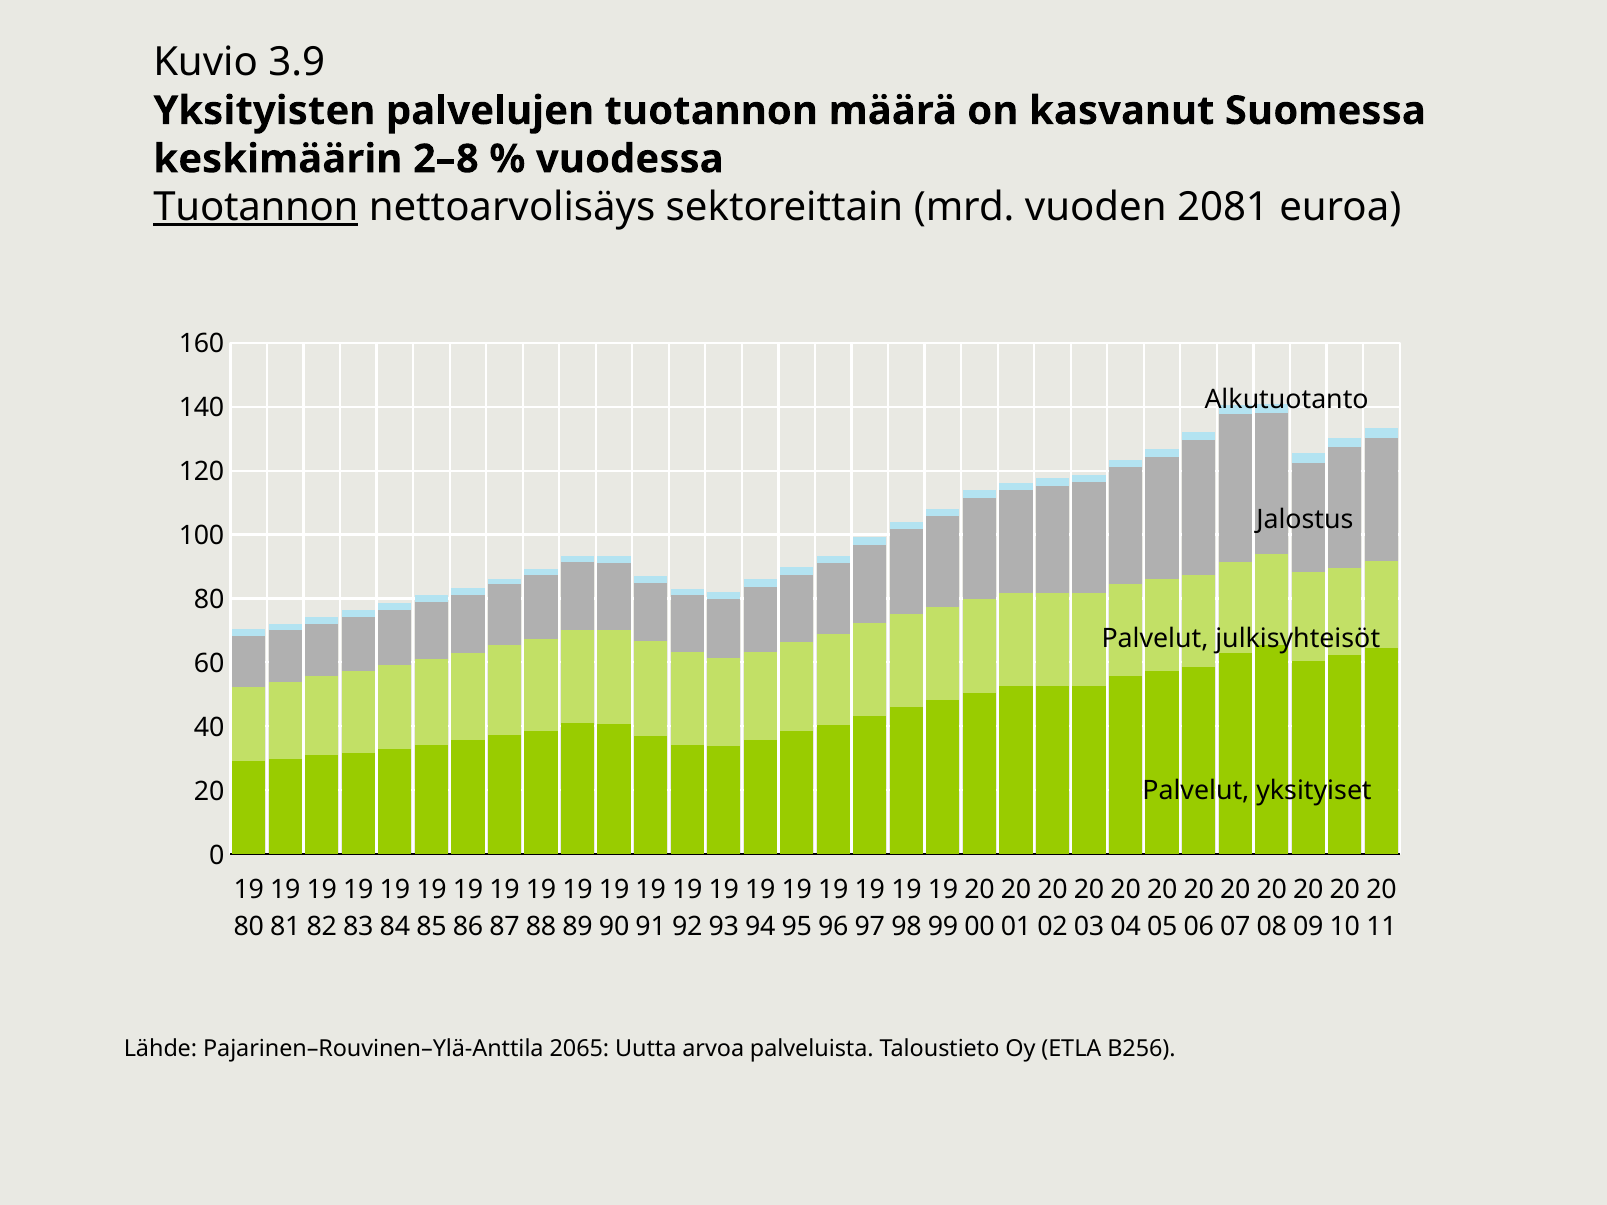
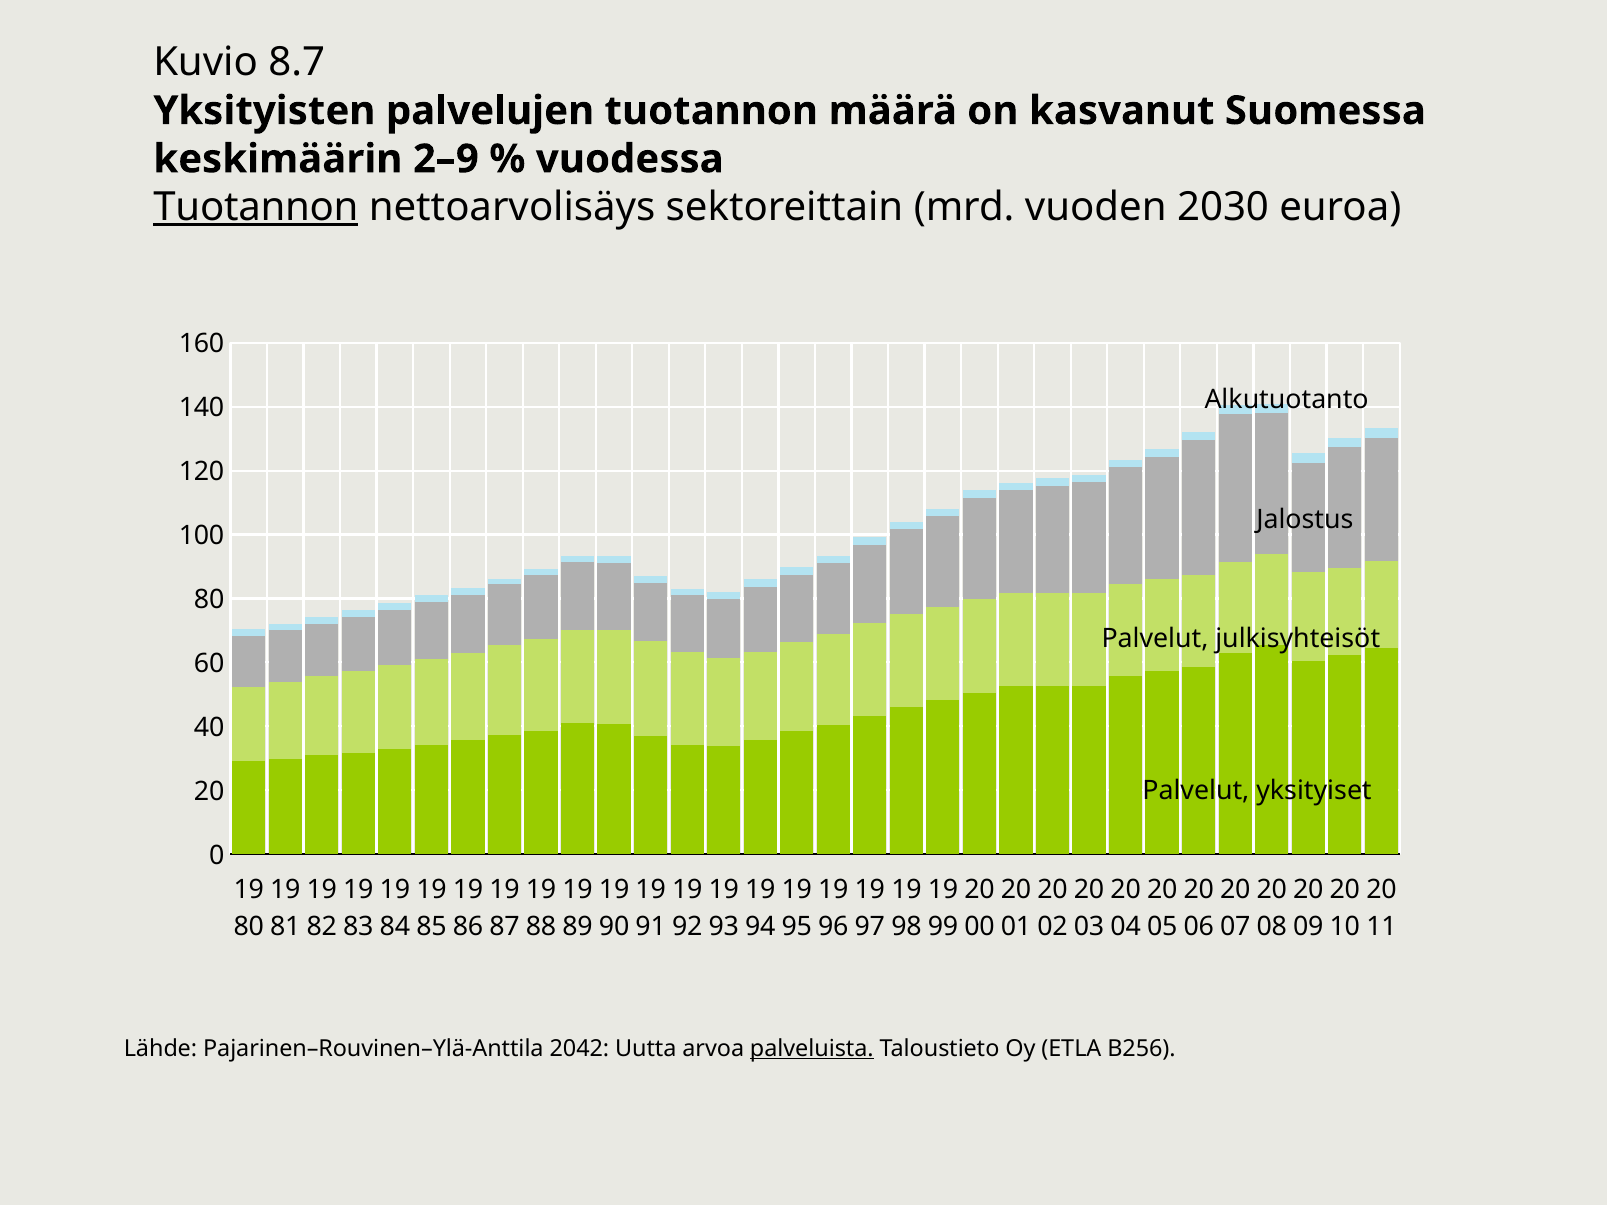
3.9: 3.9 -> 8.7
2–8: 2–8 -> 2–9
2081: 2081 -> 2030
2065: 2065 -> 2042
palveluista underline: none -> present
